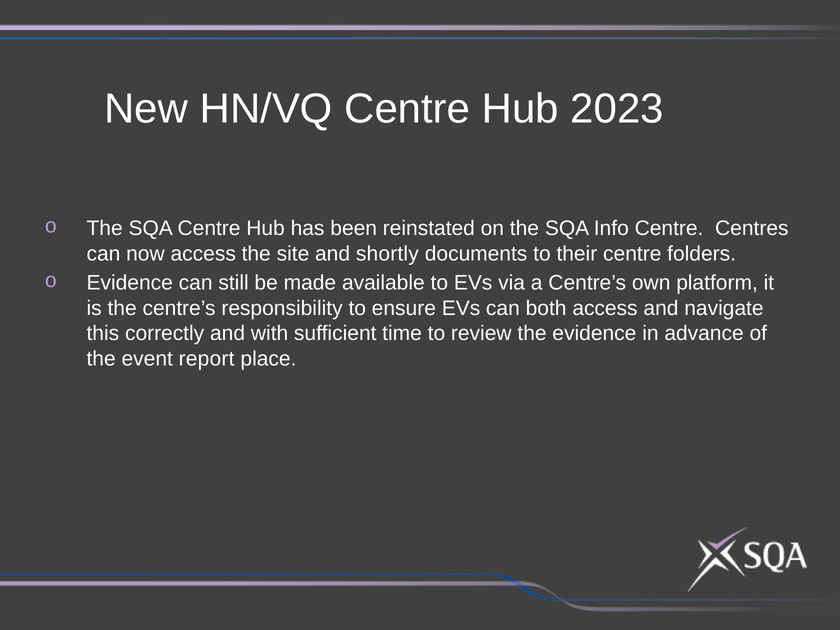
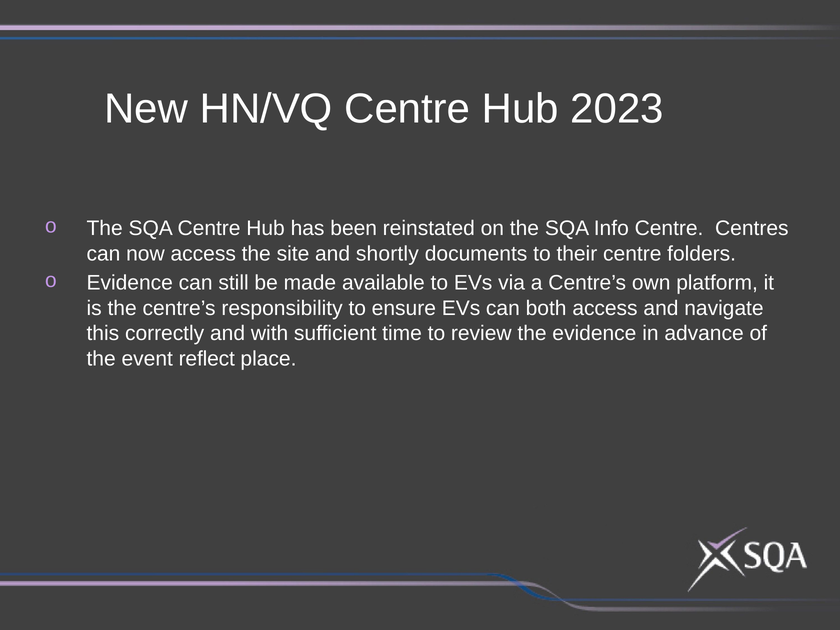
report: report -> reflect
